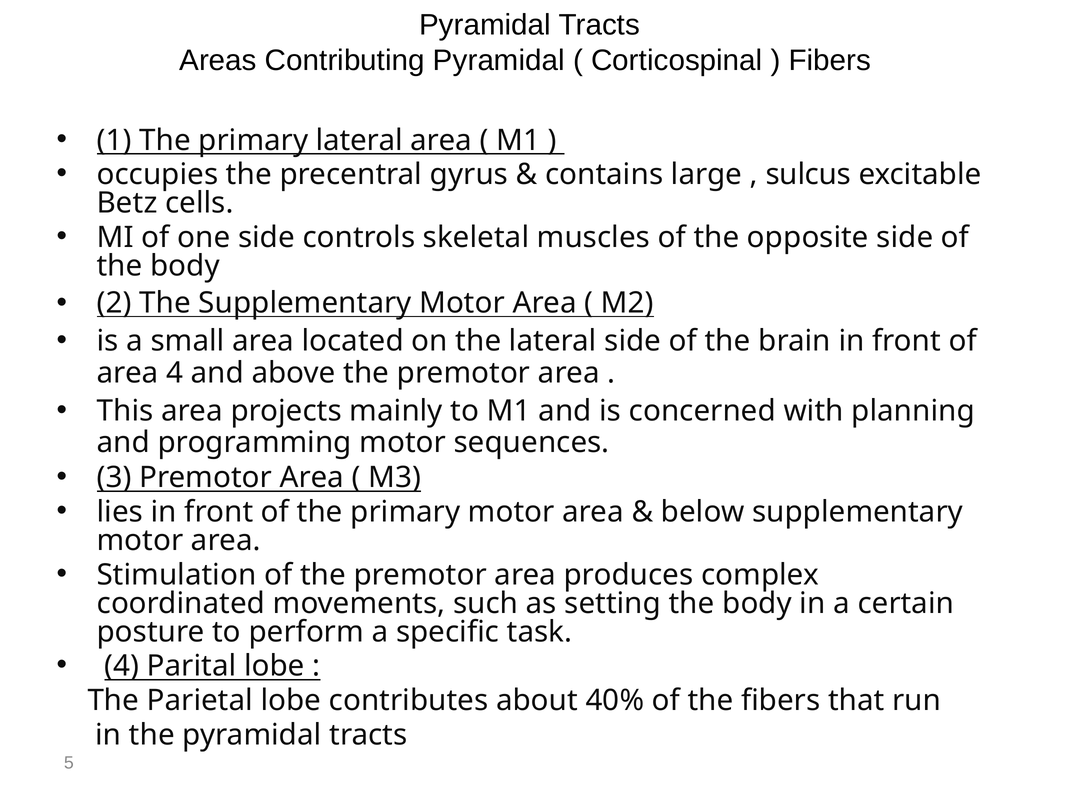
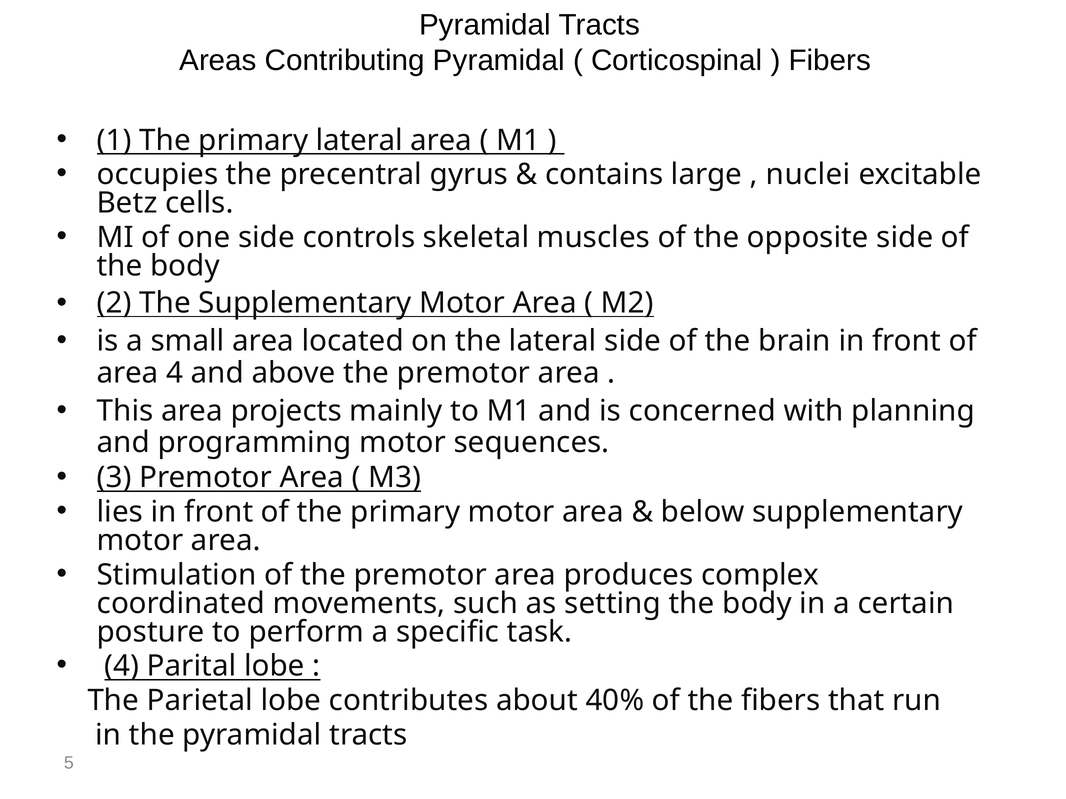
sulcus: sulcus -> nuclei
